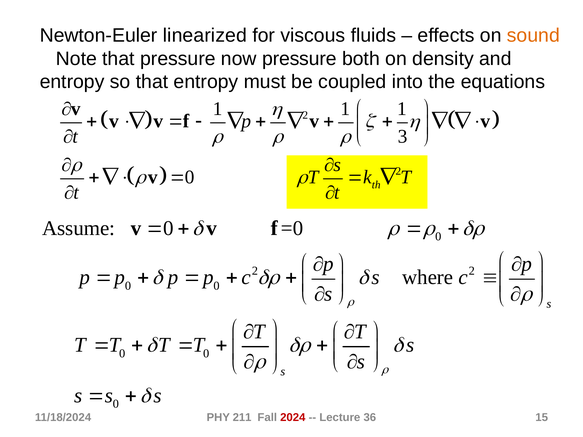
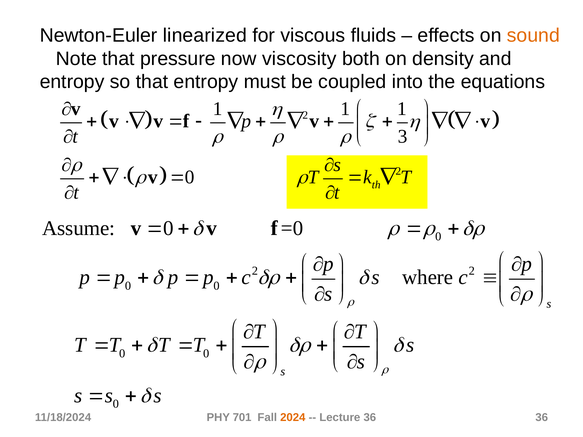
now pressure: pressure -> viscosity
211: 211 -> 701
2024 colour: red -> orange
36 15: 15 -> 36
